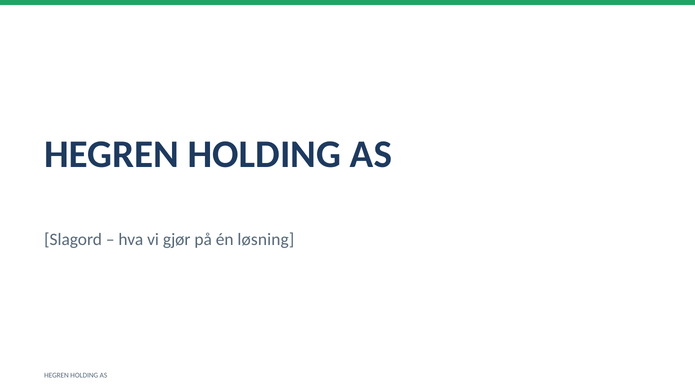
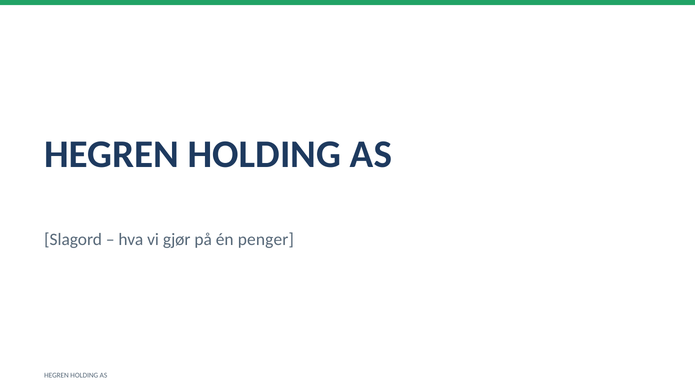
løsning: løsning -> penger
